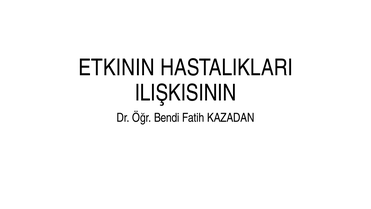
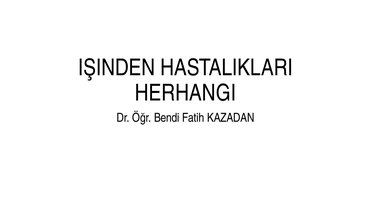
ETKININ: ETKININ -> IŞINDEN
ILIŞKISININ: ILIŞKISININ -> HERHANGI
